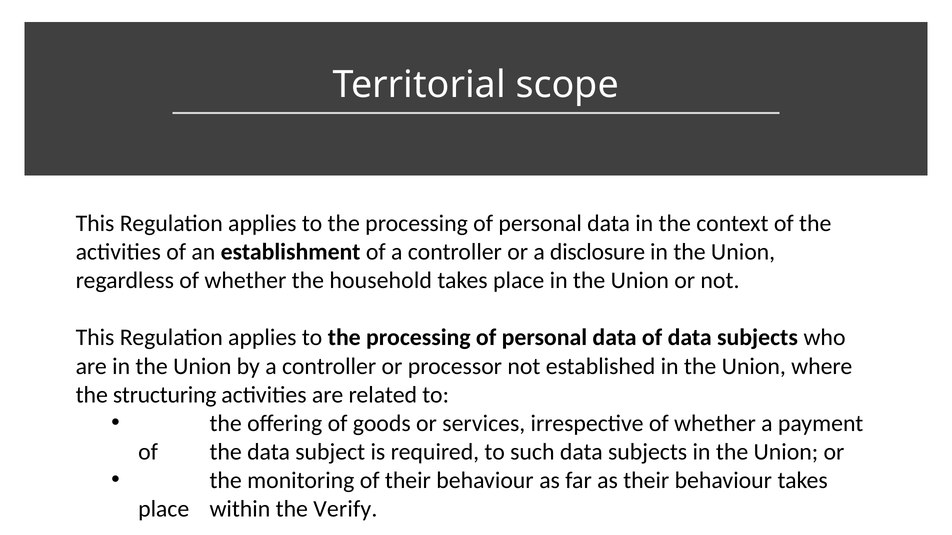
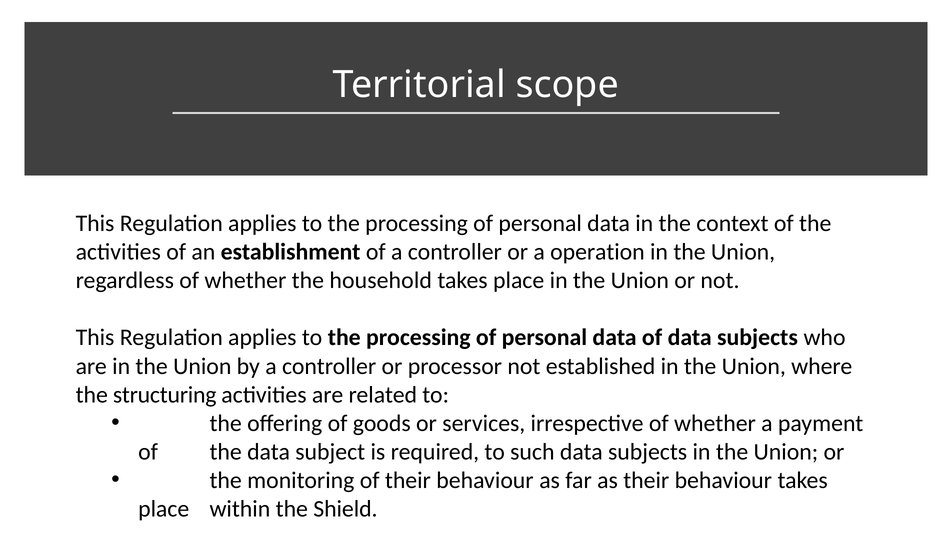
disclosure: disclosure -> operation
Verify: Verify -> Shield
